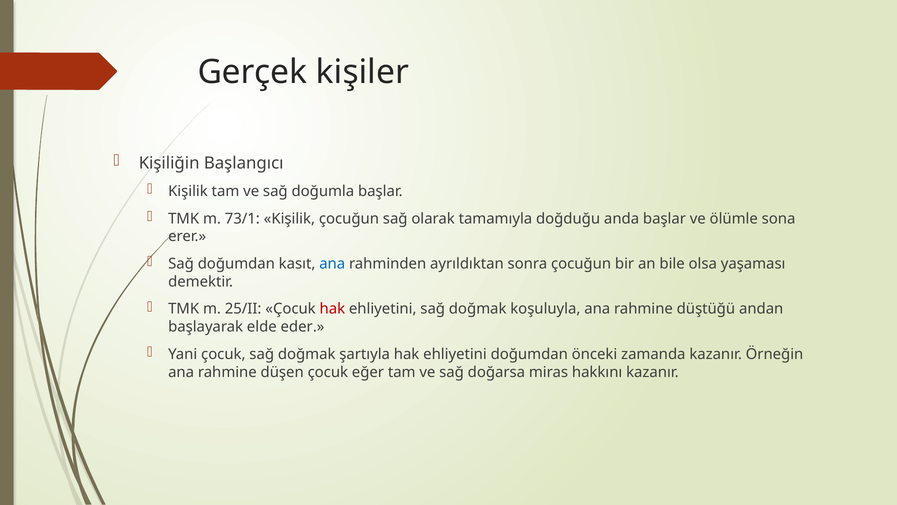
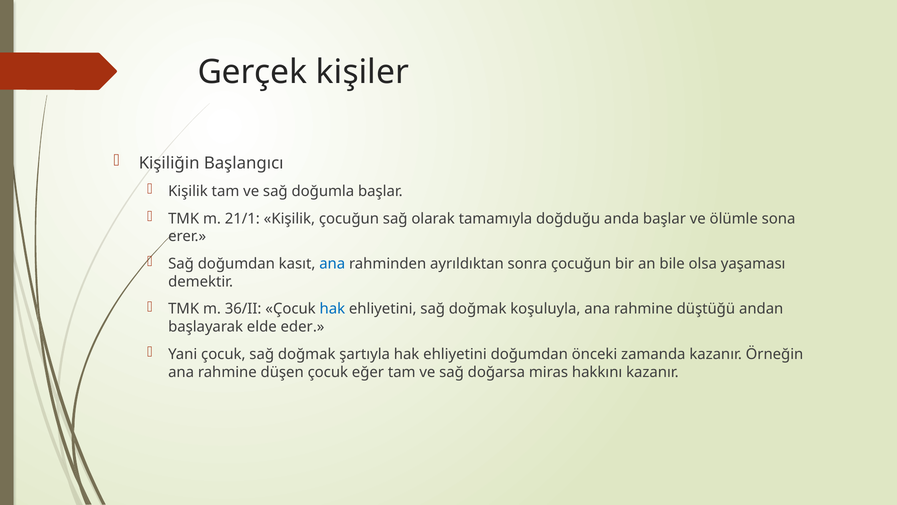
73/1: 73/1 -> 21/1
25/II: 25/II -> 36/II
hak at (332, 309) colour: red -> blue
